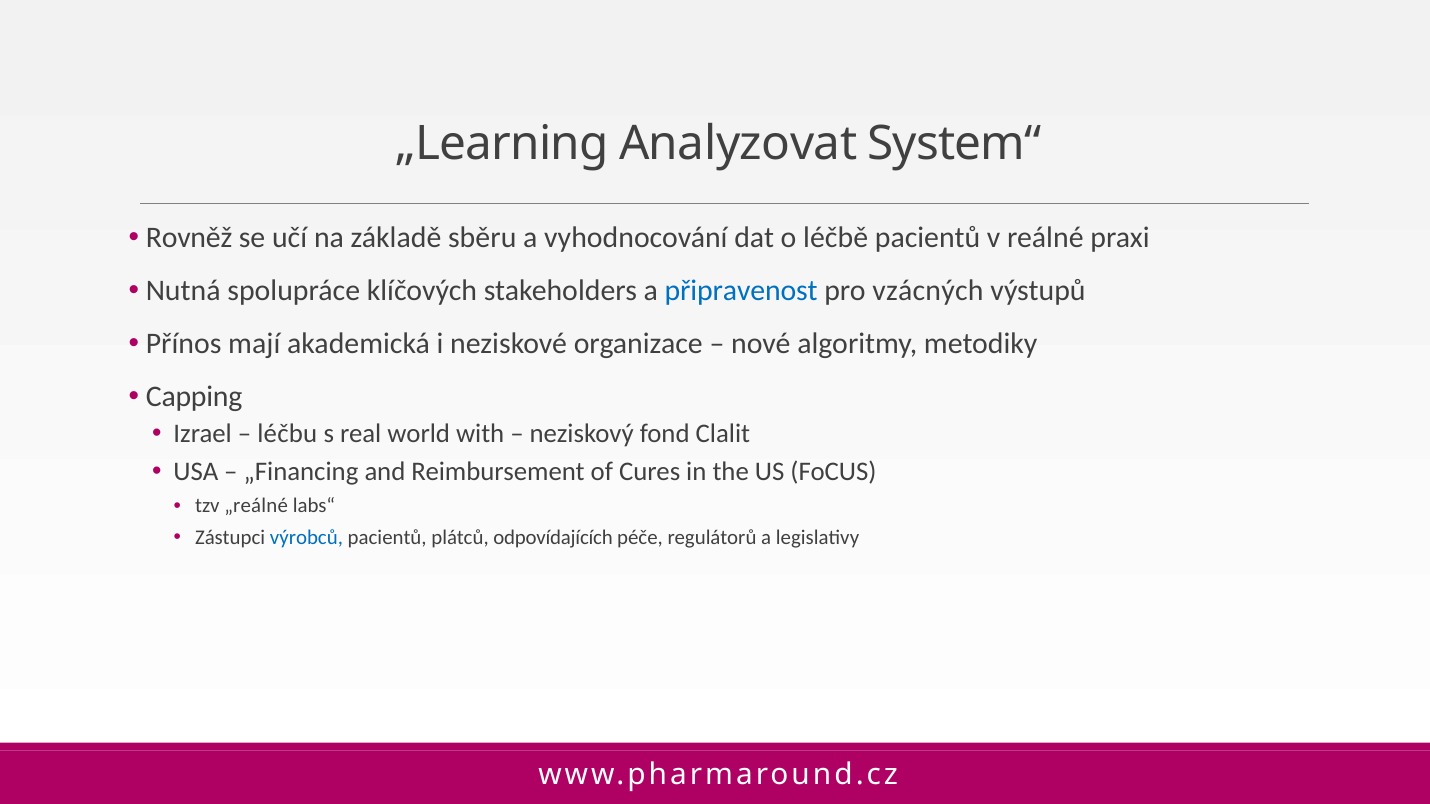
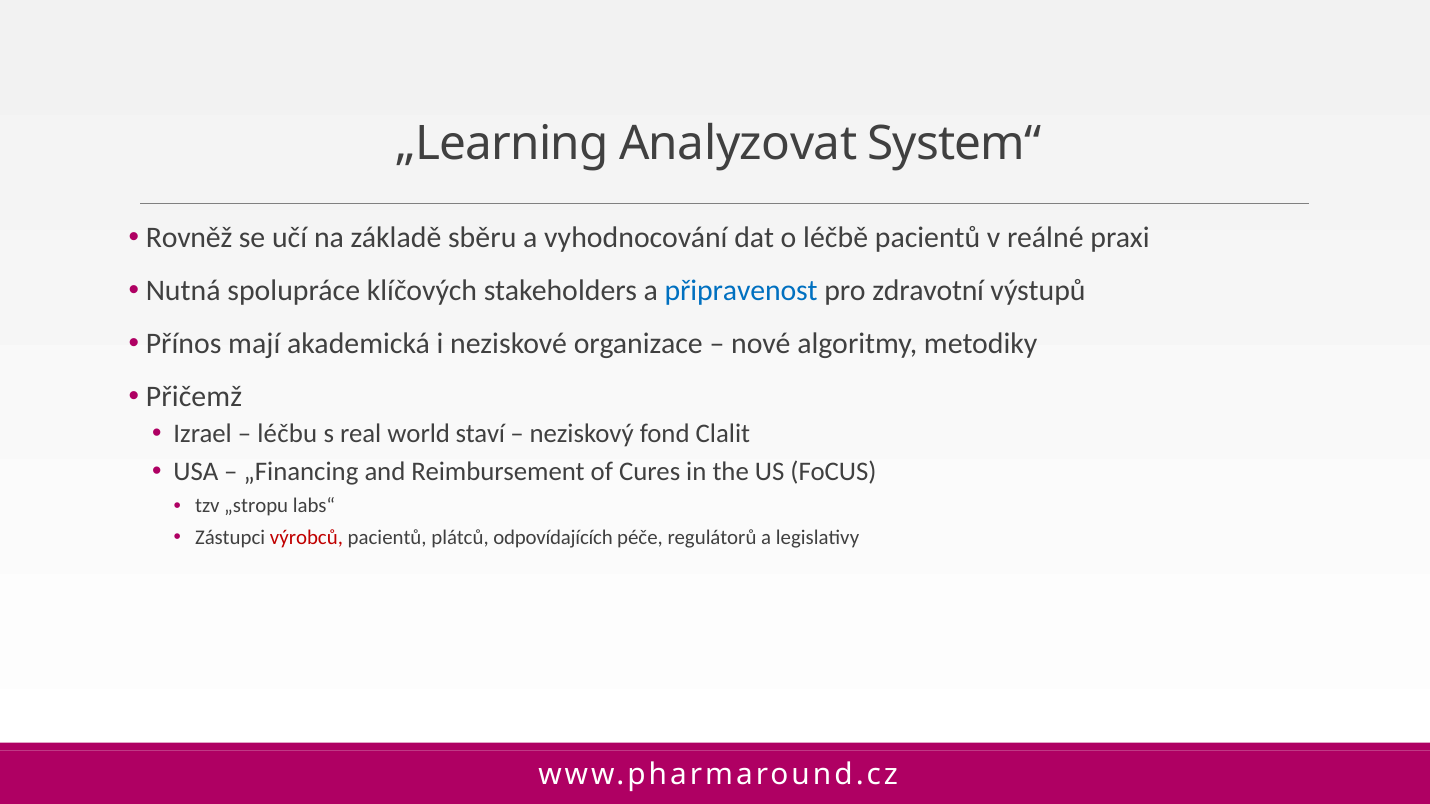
vzácných: vzácných -> zdravotní
Capping: Capping -> Přičemž
with: with -> staví
„reálné: „reálné -> „stropu
výrobců colour: blue -> red
